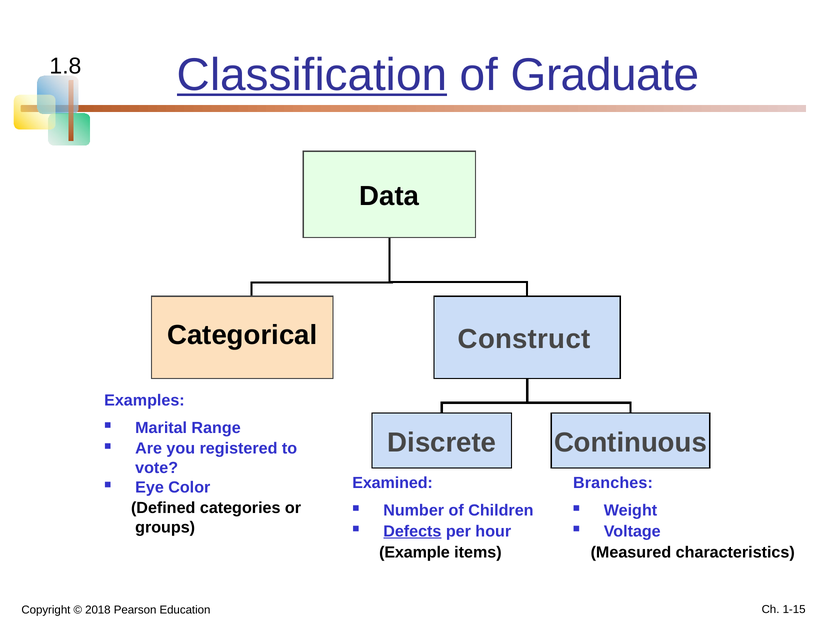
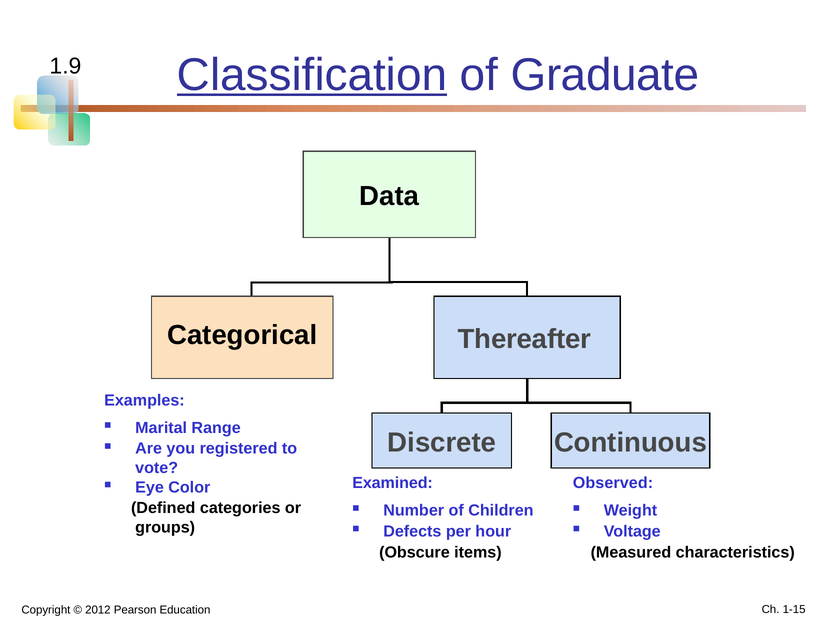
1.8: 1.8 -> 1.9
Construct: Construct -> Thereafter
Branches: Branches -> Observed
Defects underline: present -> none
Example: Example -> Obscure
2018: 2018 -> 2012
